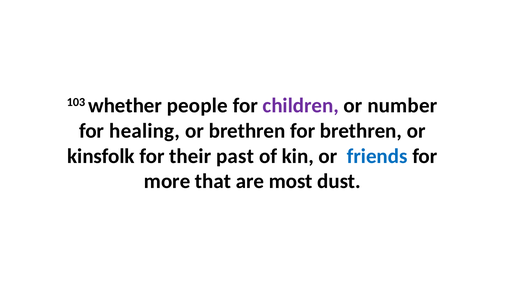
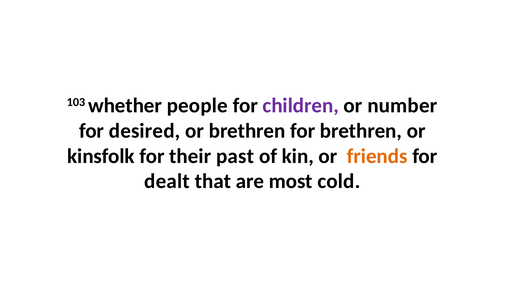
healing: healing -> desired
friends colour: blue -> orange
more: more -> dealt
dust: dust -> cold
